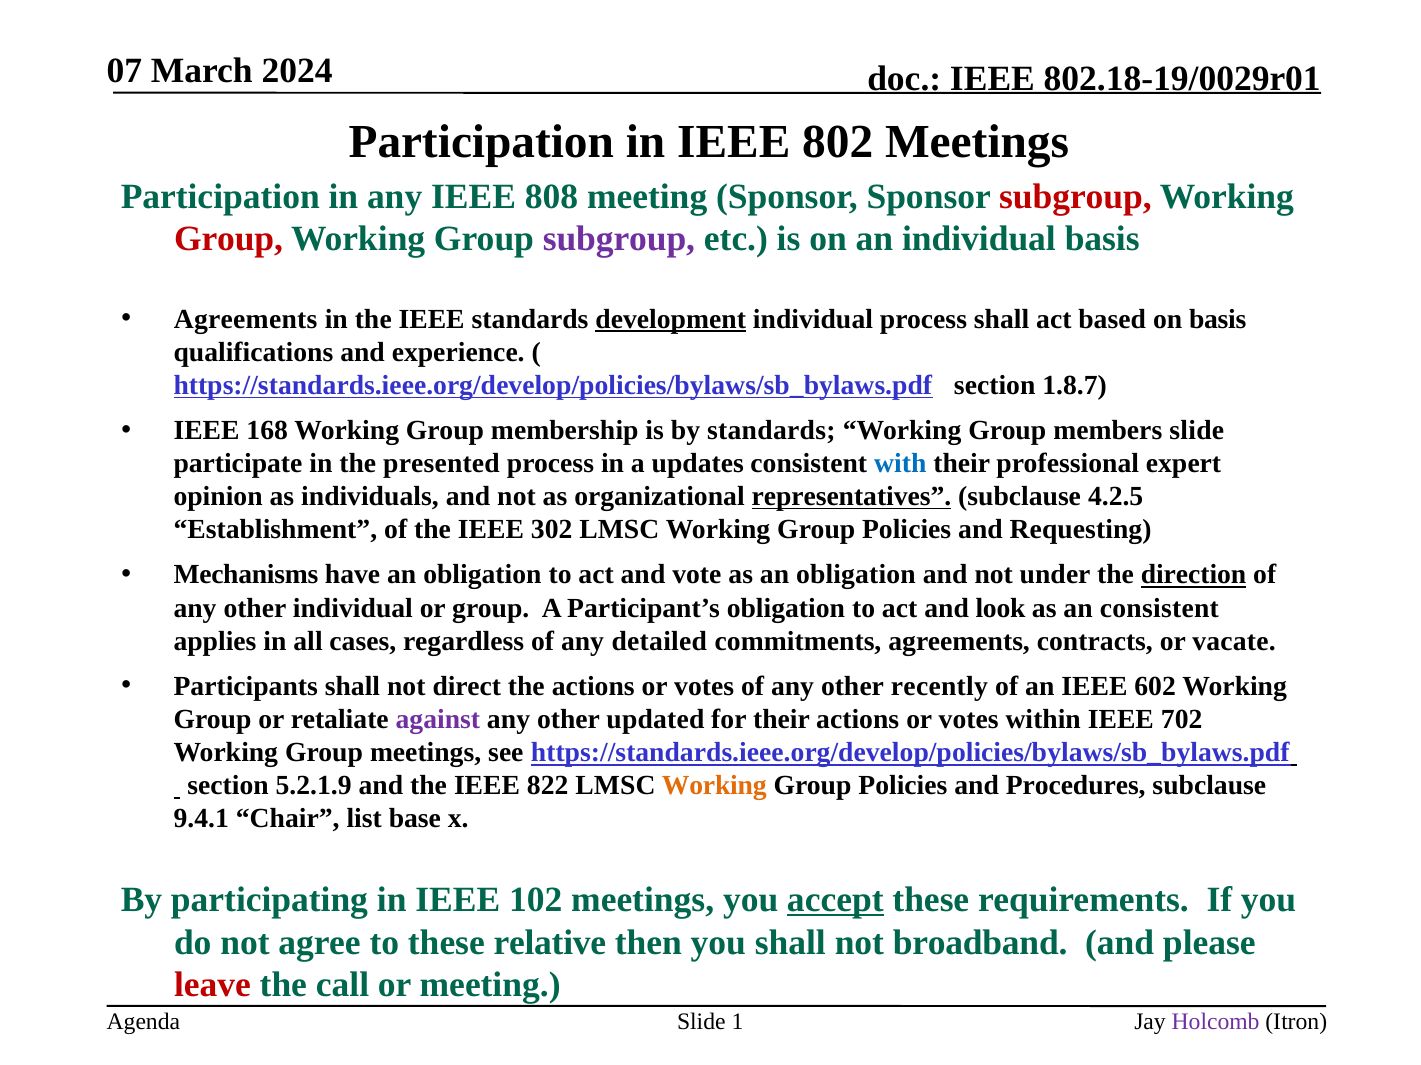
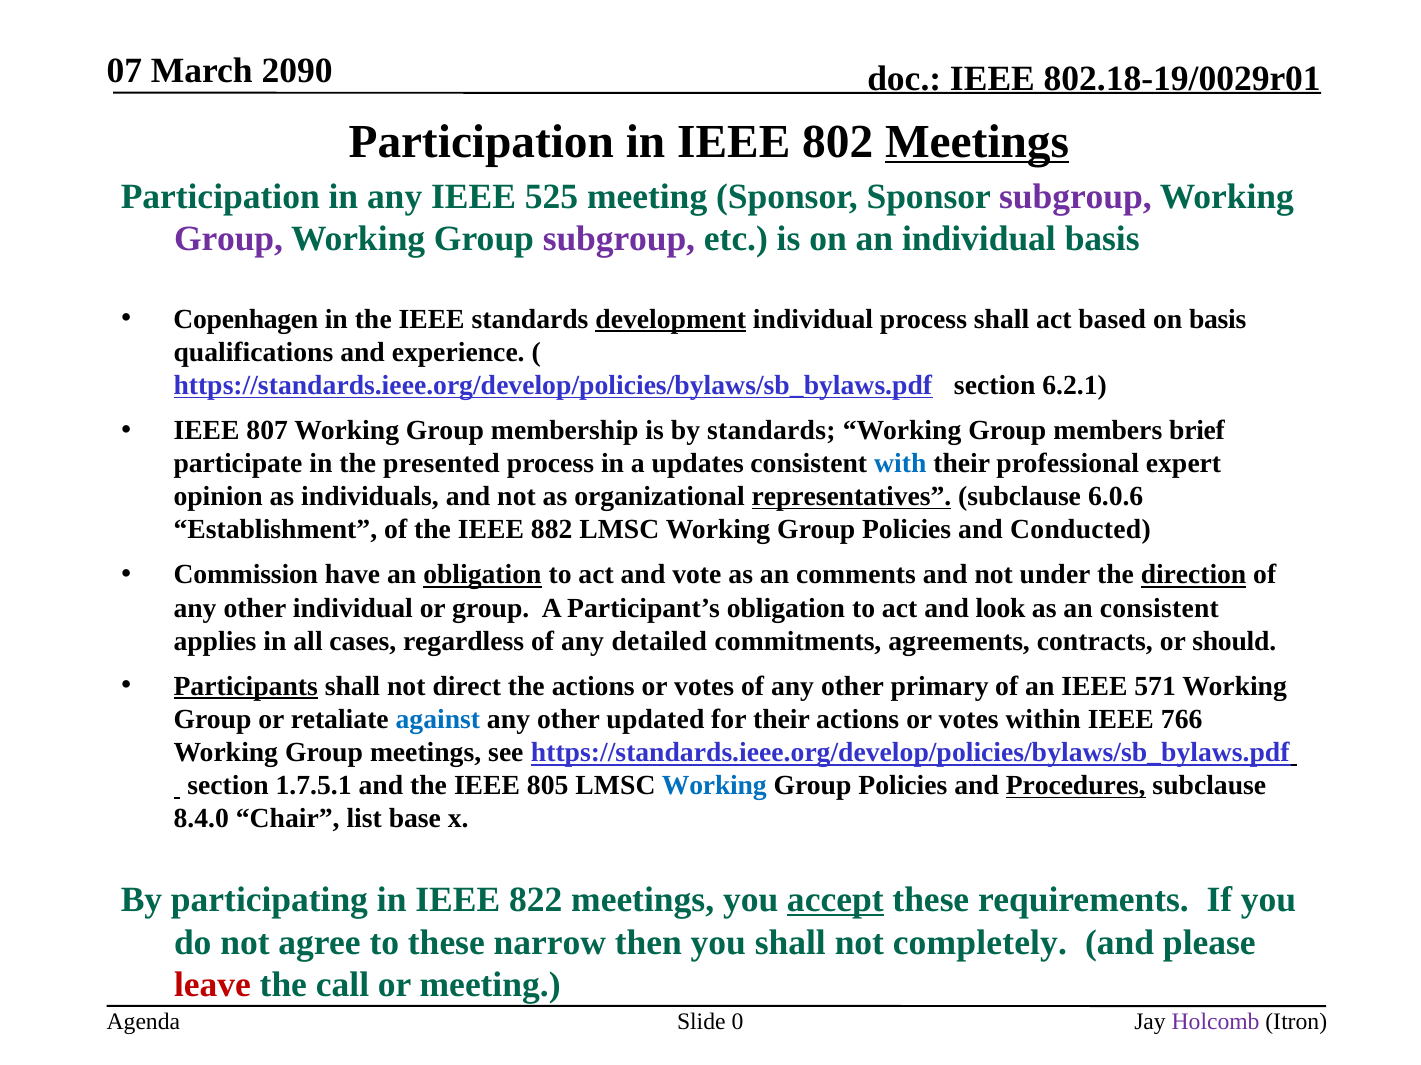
2024: 2024 -> 2090
Meetings at (977, 142) underline: none -> present
808: 808 -> 525
subgroup at (1075, 197) colour: red -> purple
Group at (229, 239) colour: red -> purple
Agreements at (246, 319): Agreements -> Copenhagen
1.8.7: 1.8.7 -> 6.2.1
168: 168 -> 807
members slide: slide -> brief
4.2.5: 4.2.5 -> 6.0.6
302: 302 -> 882
Requesting: Requesting -> Conducted
Mechanisms: Mechanisms -> Commission
obligation at (482, 575) underline: none -> present
as an obligation: obligation -> comments
vacate: vacate -> should
Participants underline: none -> present
recently: recently -> primary
602: 602 -> 571
against colour: purple -> blue
702: 702 -> 766
5.2.1.9: 5.2.1.9 -> 1.7.5.1
822: 822 -> 805
Working at (714, 786) colour: orange -> blue
Procedures underline: none -> present
9.4.1: 9.4.1 -> 8.4.0
102: 102 -> 822
relative: relative -> narrow
broadband: broadband -> completely
1: 1 -> 0
